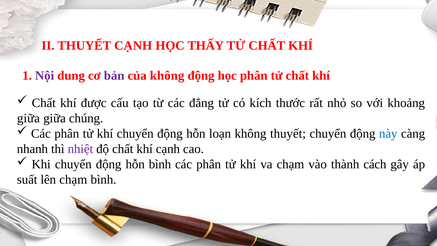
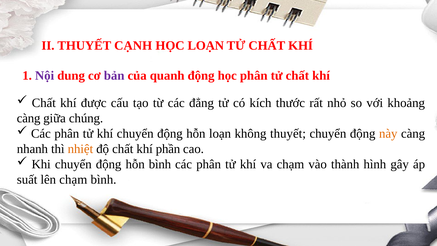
HỌC THẤY: THẤY -> LOẠN
của không: không -> quanh
giữa at (28, 118): giữa -> càng
này colour: blue -> orange
nhiệt colour: purple -> orange
khí cạnh: cạnh -> phần
cách: cách -> hình
